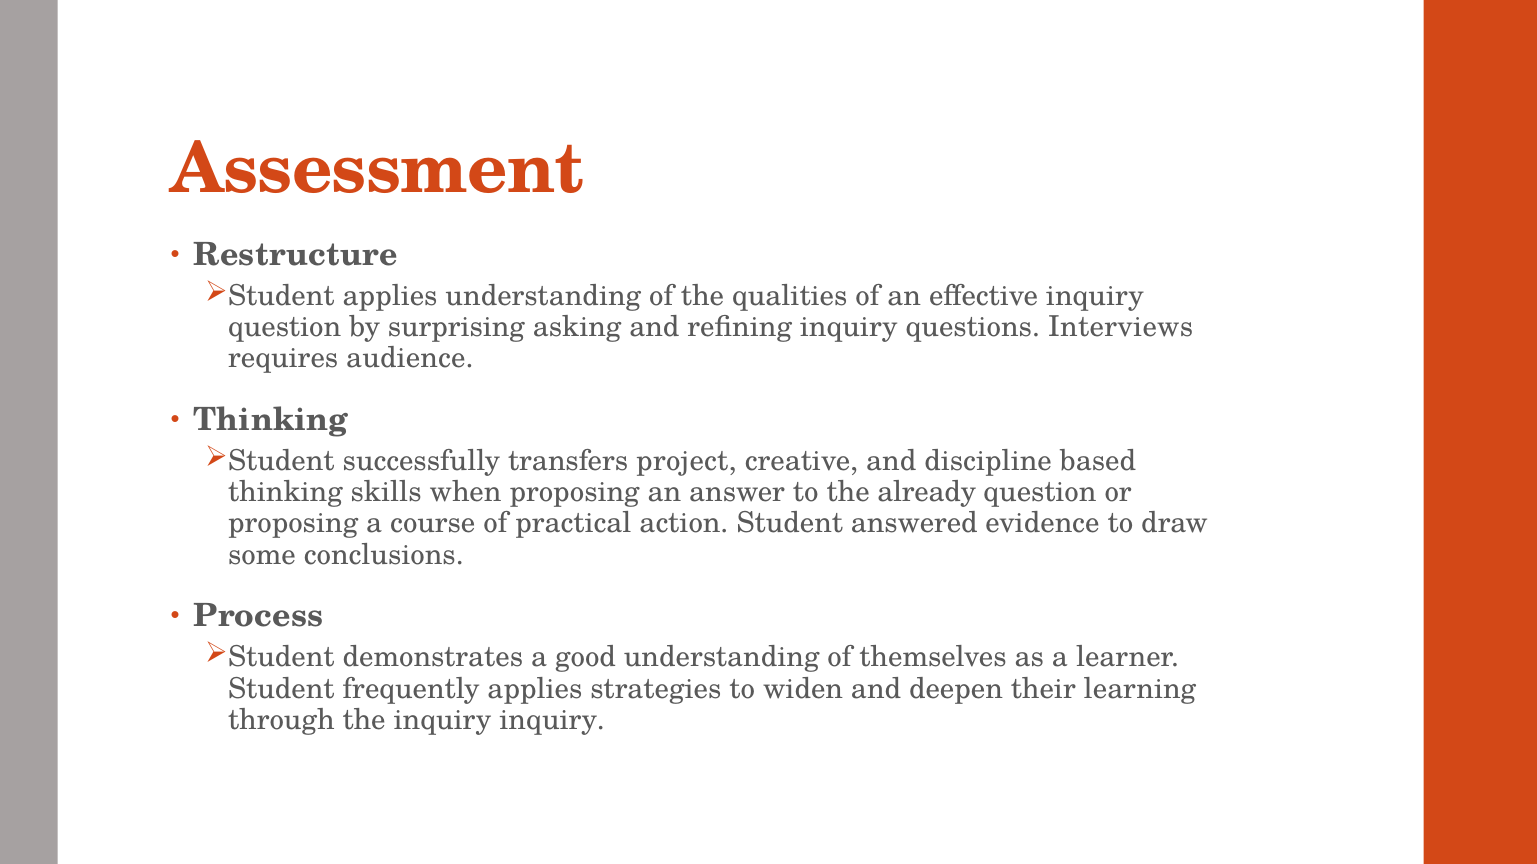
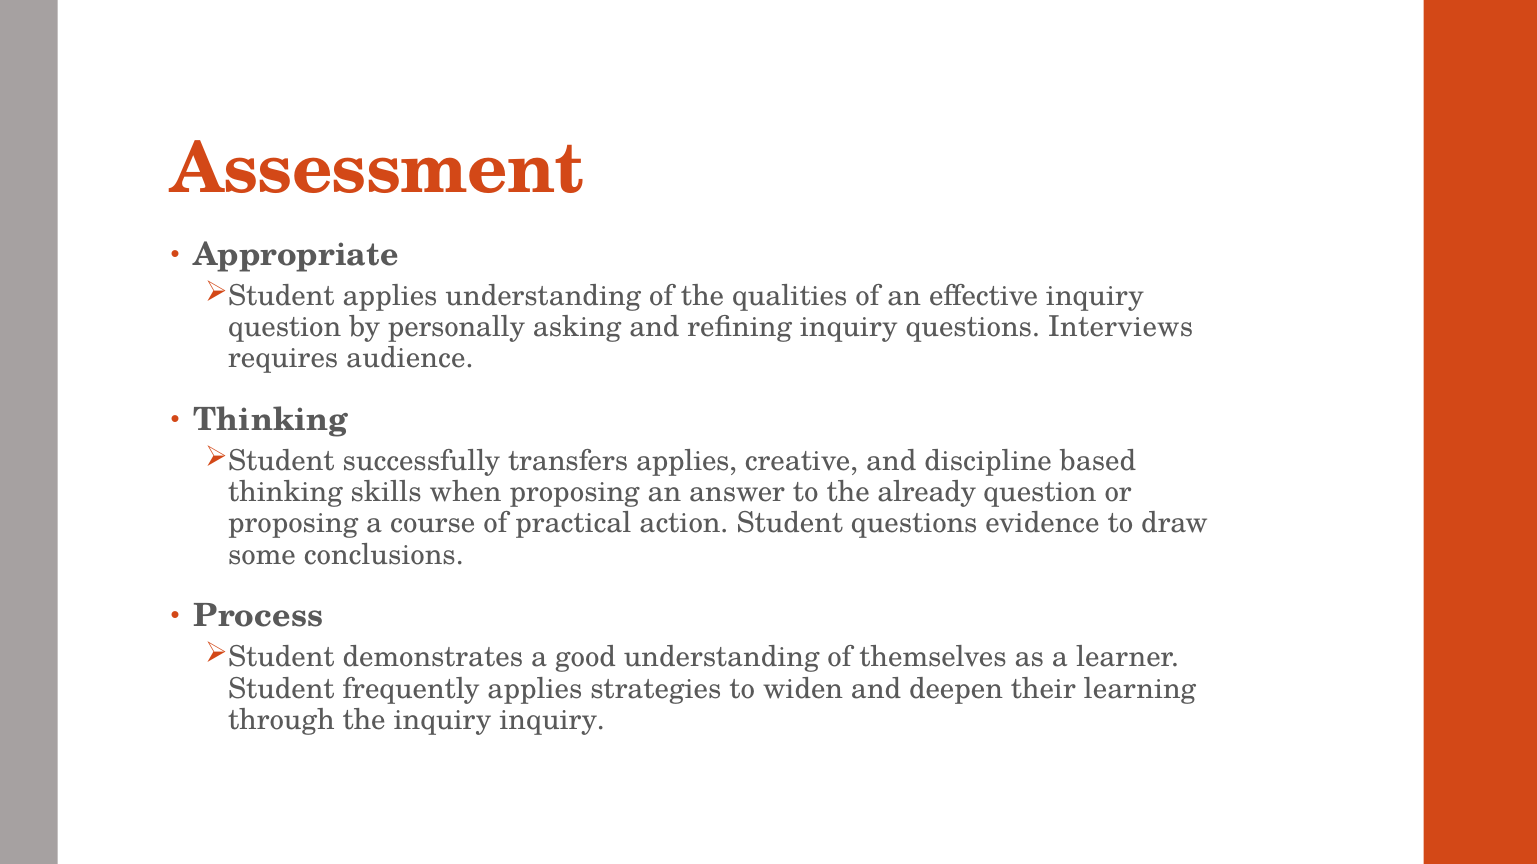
Restructure: Restructure -> Appropriate
surprising: surprising -> personally
transfers project: project -> applies
Student answered: answered -> questions
